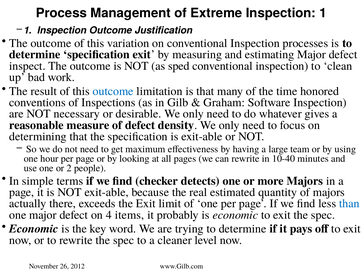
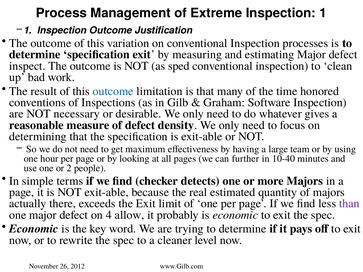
can rewrite: rewrite -> further
than colour: blue -> purple
items: items -> allow
